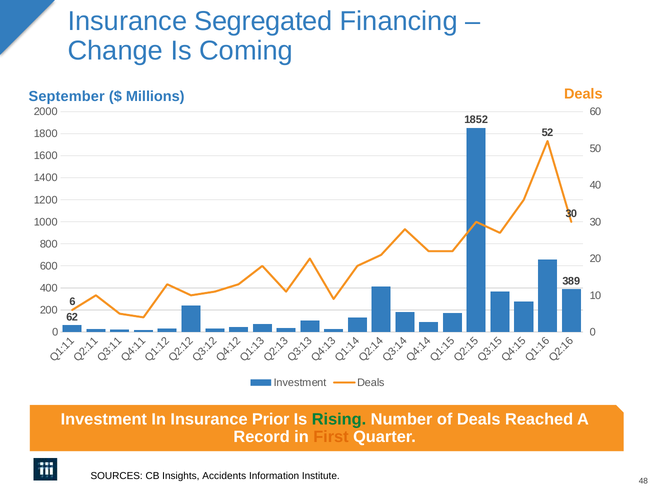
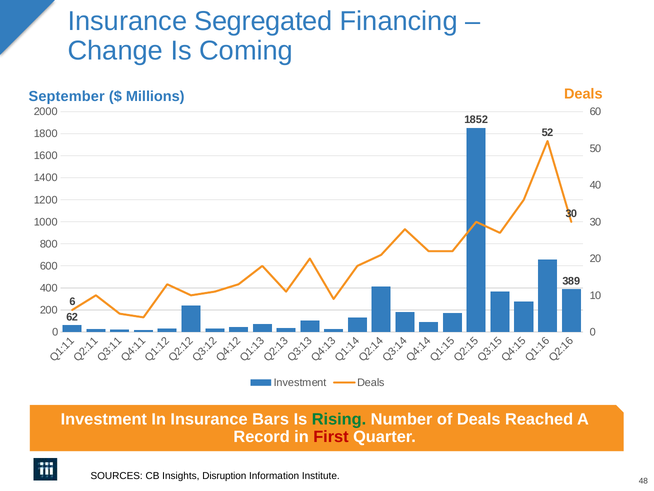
Prior: Prior -> Bars
First colour: orange -> red
Accidents: Accidents -> Disruption
